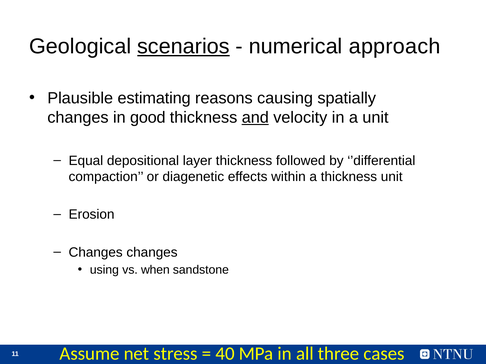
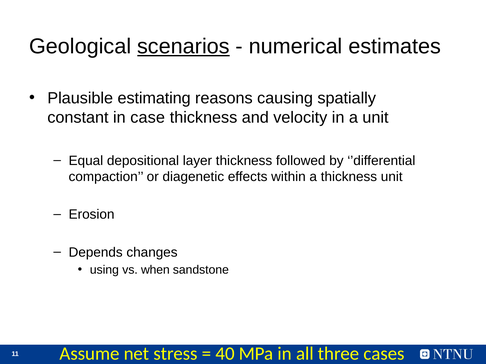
approach: approach -> estimates
changes at (78, 118): changes -> constant
good: good -> case
and underline: present -> none
Changes at (96, 253): Changes -> Depends
